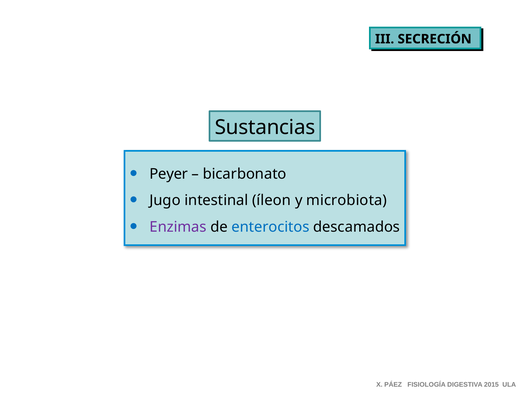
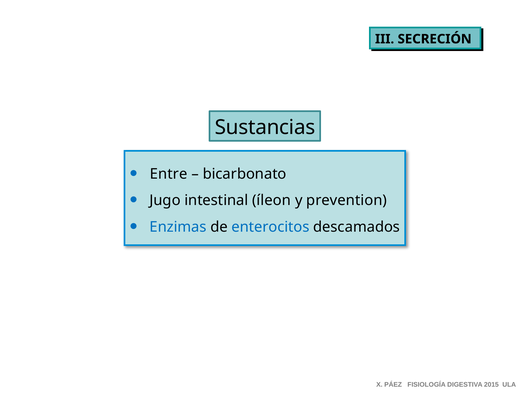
Peyer: Peyer -> Entre
microbiota: microbiota -> prevention
Enzimas colour: purple -> blue
